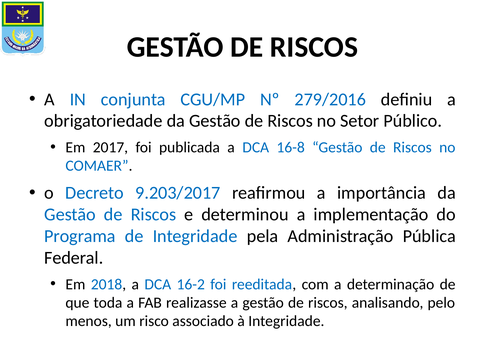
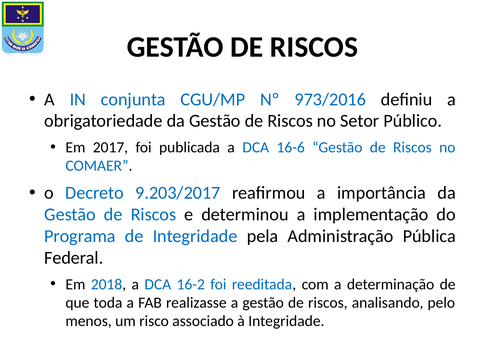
279/2016: 279/2016 -> 973/2016
16-8: 16-8 -> 16-6
